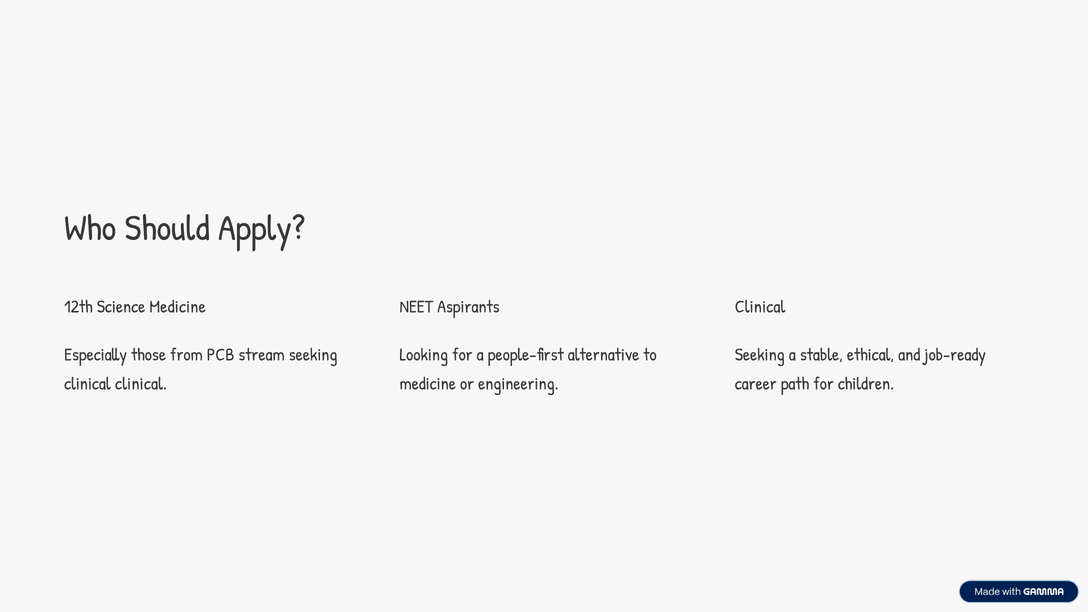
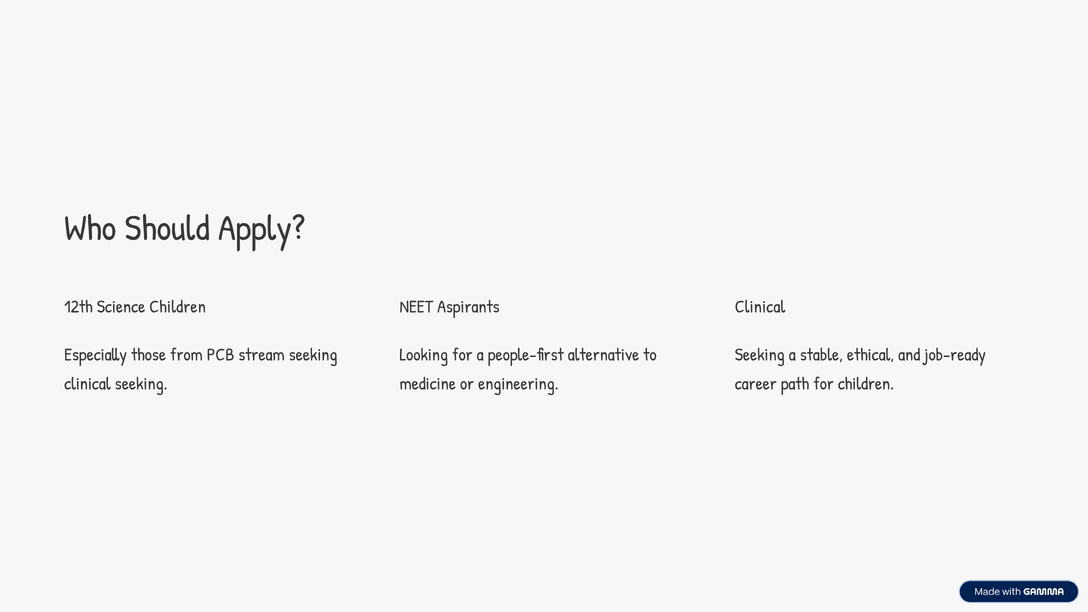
Science Medicine: Medicine -> Children
clinical at (141, 384): clinical -> seeking
